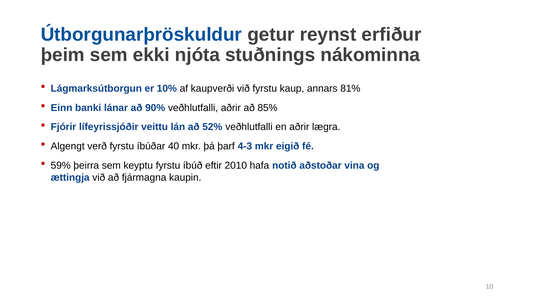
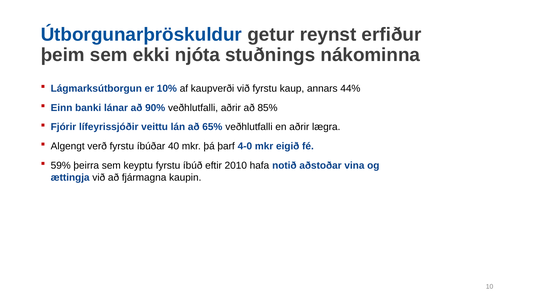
81%: 81% -> 44%
52%: 52% -> 65%
4-3: 4-3 -> 4-0
